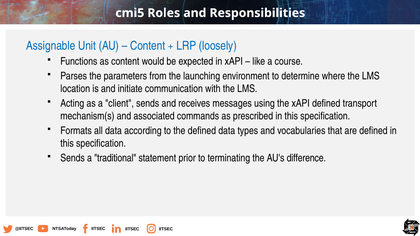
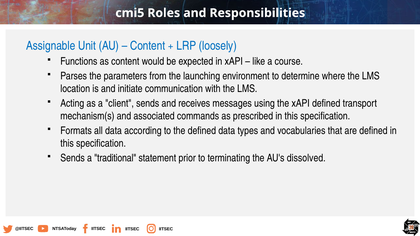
difference: difference -> dissolved
